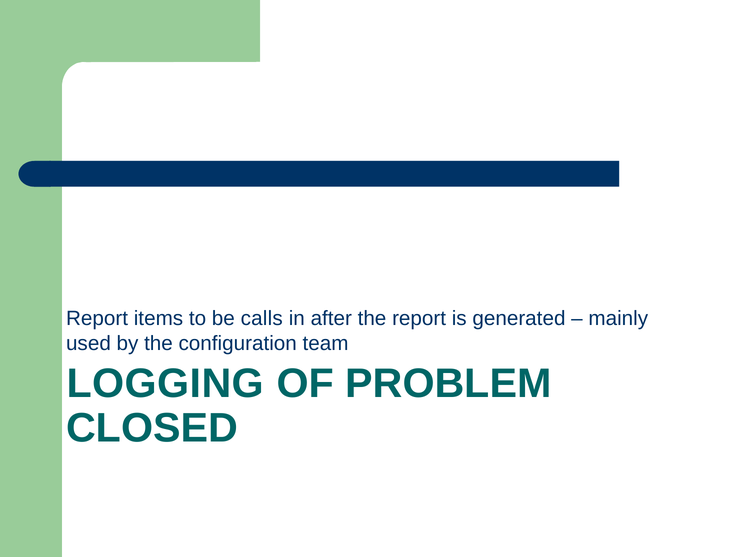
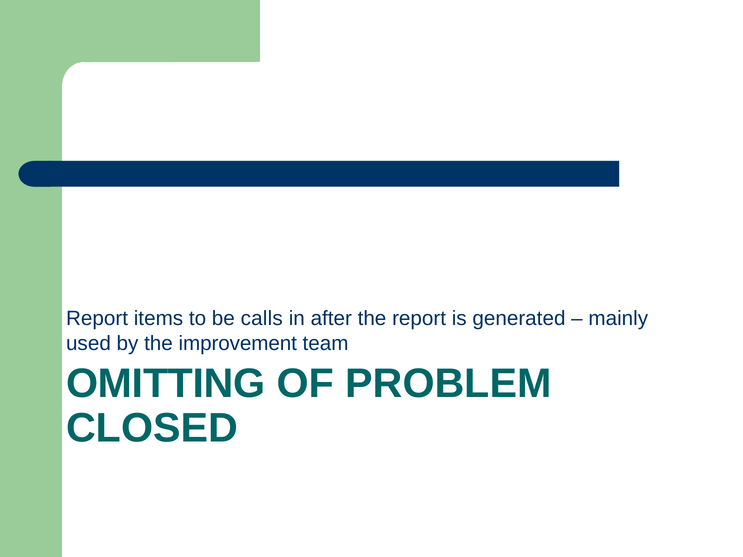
configuration: configuration -> improvement
LOGGING: LOGGING -> OMITTING
